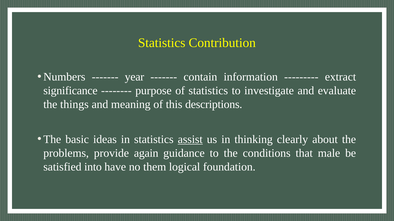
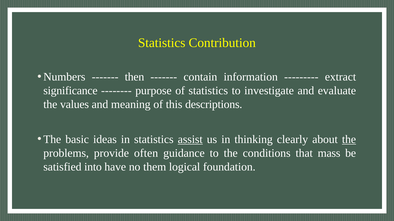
year: year -> then
things: things -> values
the at (349, 140) underline: none -> present
again: again -> often
male: male -> mass
